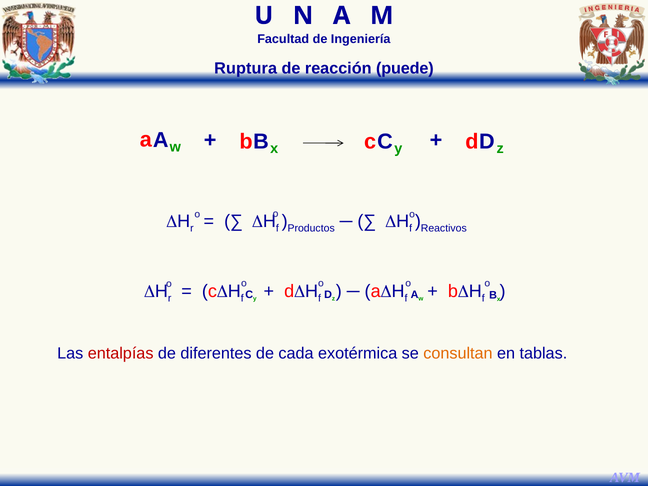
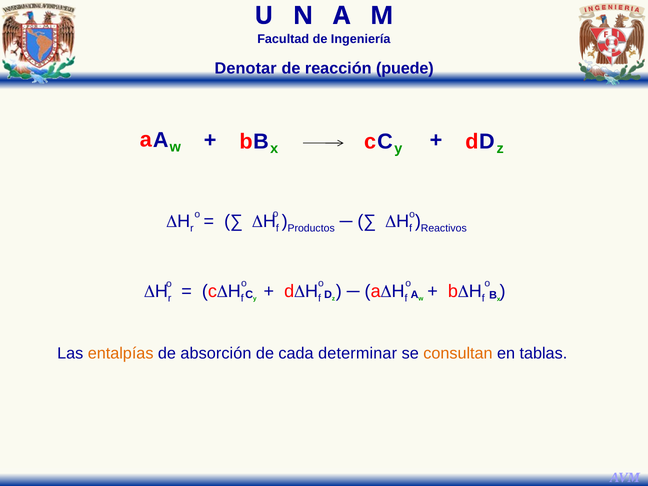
Ruptura: Ruptura -> Denotar
entalpías colour: red -> orange
diferentes: diferentes -> absorción
exotérmica: exotérmica -> determinar
